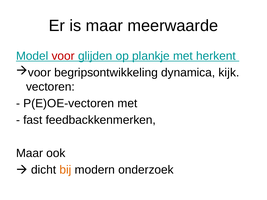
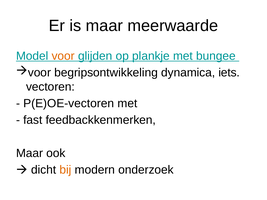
voor colour: red -> orange
herkent: herkent -> bungee
kijk: kijk -> iets
